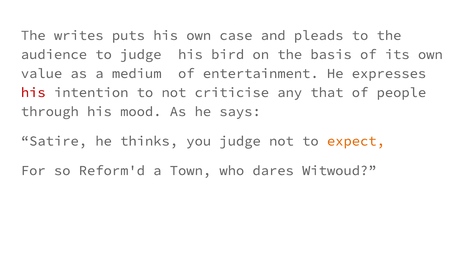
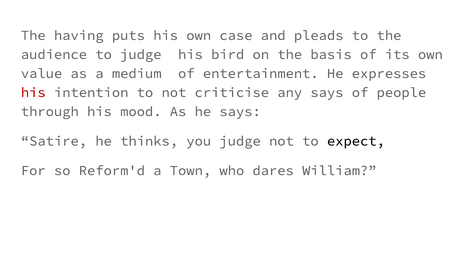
writes: writes -> having
any that: that -> says
expect colour: orange -> black
Witwoud: Witwoud -> William
